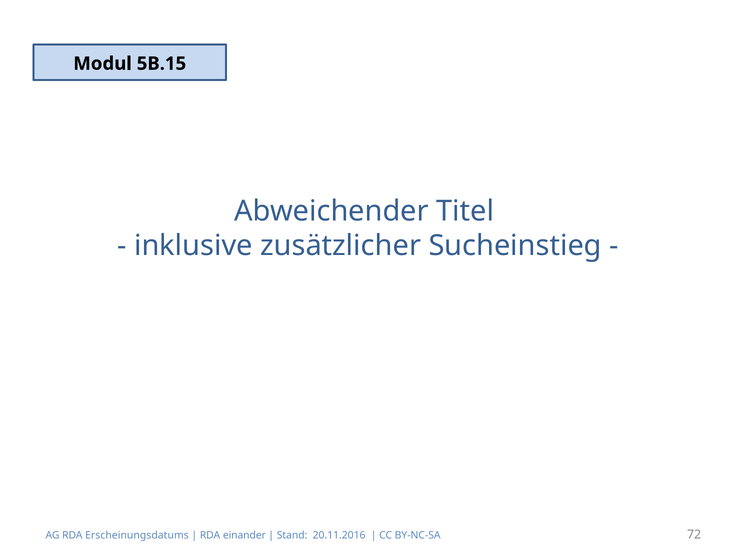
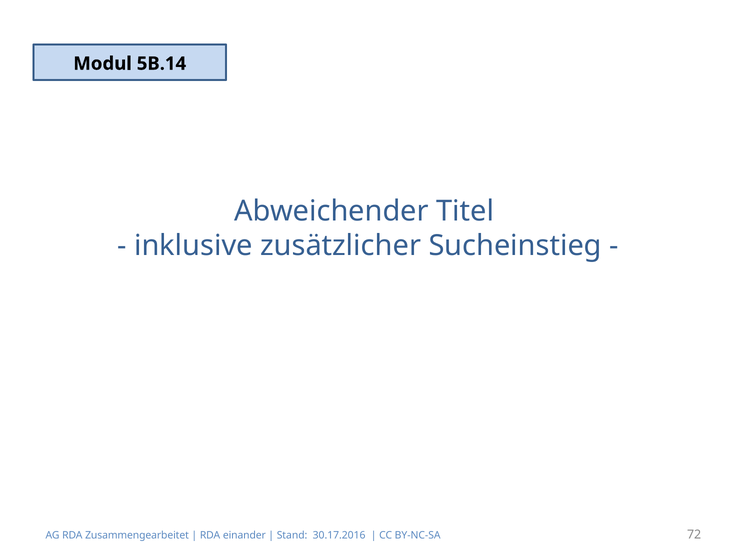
5B.15: 5B.15 -> 5B.14
Erscheinungsdatums: Erscheinungsdatums -> Zusammengearbeitet
20.11.2016: 20.11.2016 -> 30.17.2016
